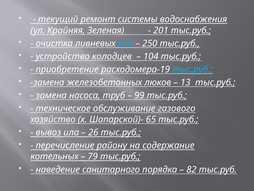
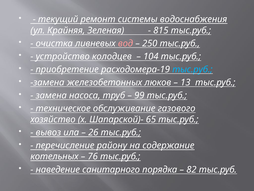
201: 201 -> 815
вод colour: light blue -> pink
79: 79 -> 76
